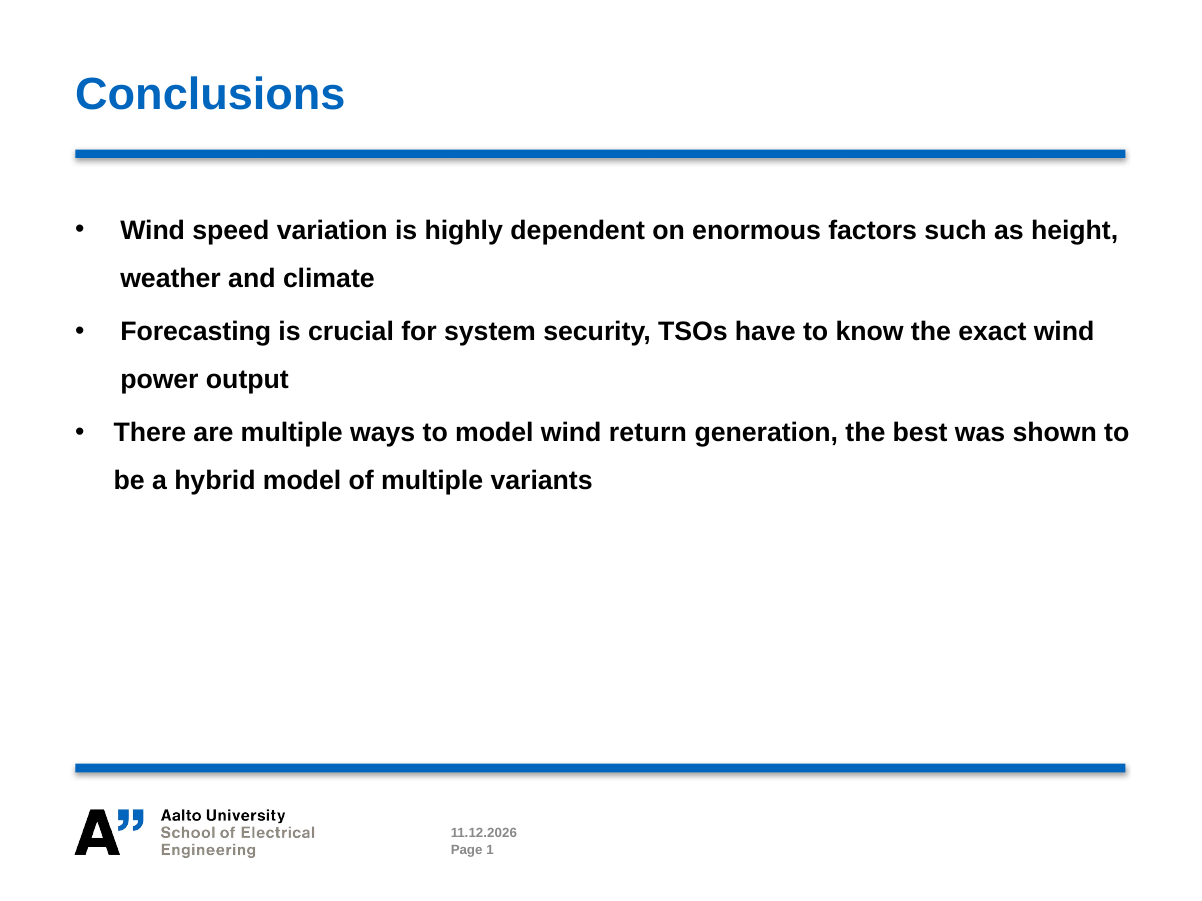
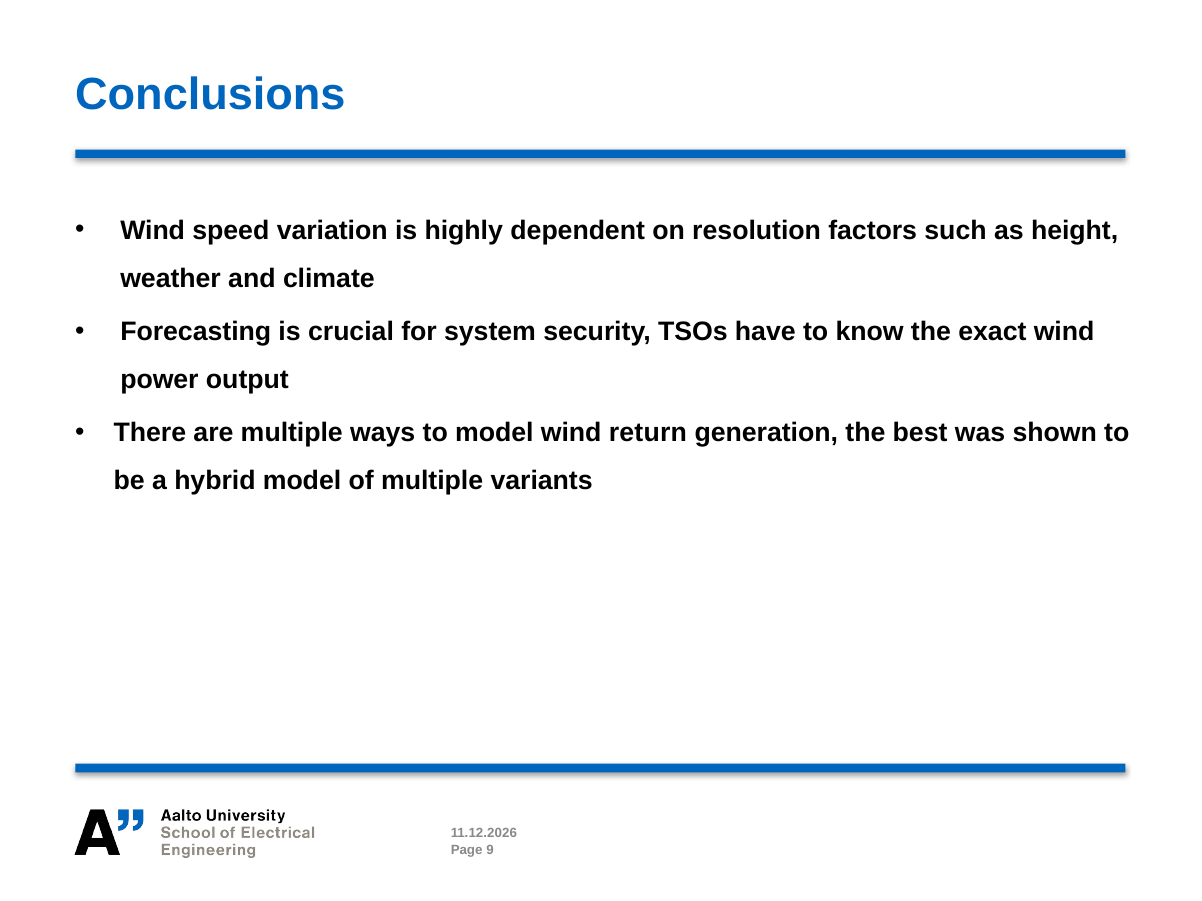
enormous: enormous -> resolution
1: 1 -> 9
